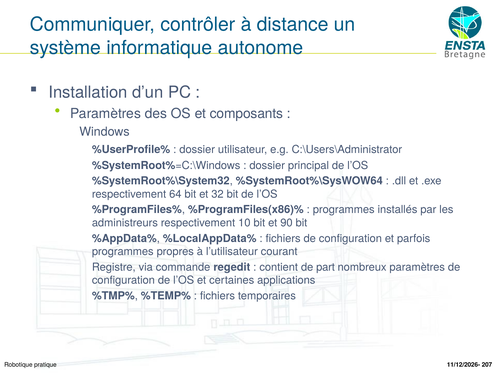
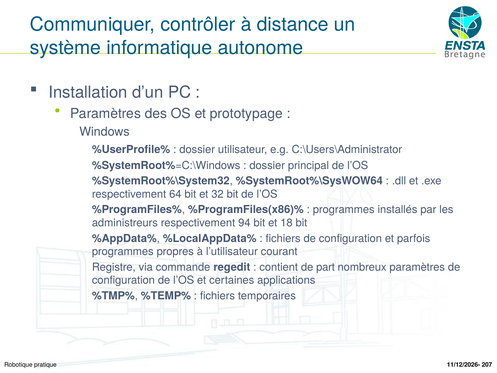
composants: composants -> prototypage
10: 10 -> 94
90: 90 -> 18
